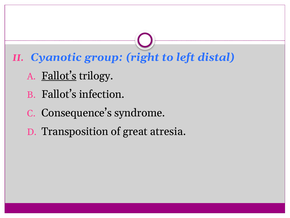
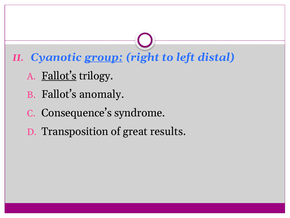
group underline: none -> present
infection: infection -> anomaly
atresia: atresia -> results
